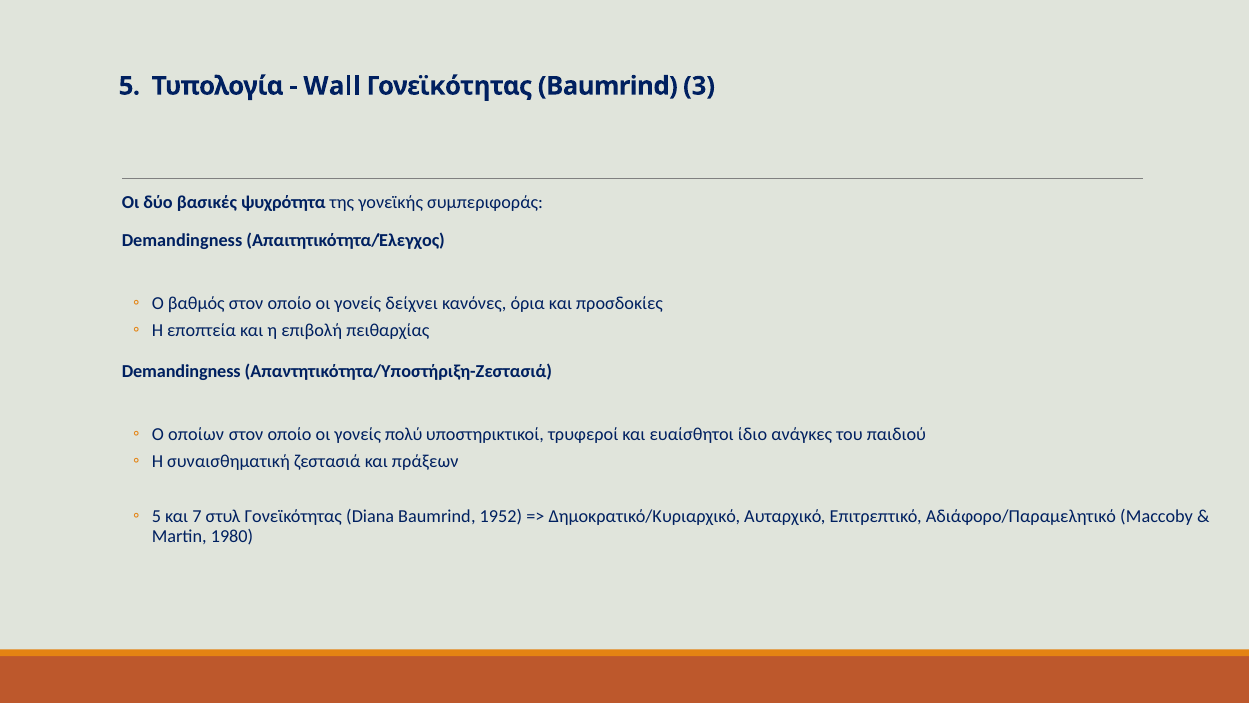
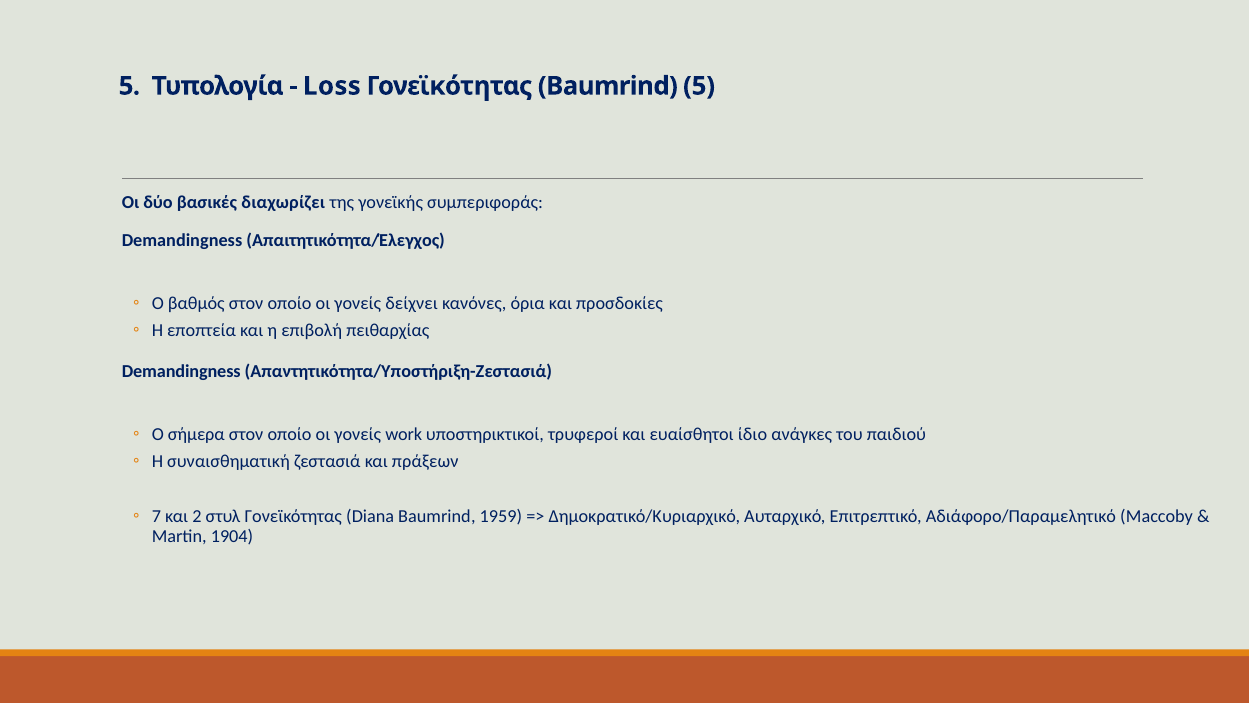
Wall: Wall -> Loss
Baumrind 3: 3 -> 5
ψυχρότητα: ψυχρότητα -> διαχωρίζει
οποίων: οποίων -> σήμερα
πολύ: πολύ -> work
5 at (156, 516): 5 -> 7
7: 7 -> 2
1952: 1952 -> 1959
1980: 1980 -> 1904
